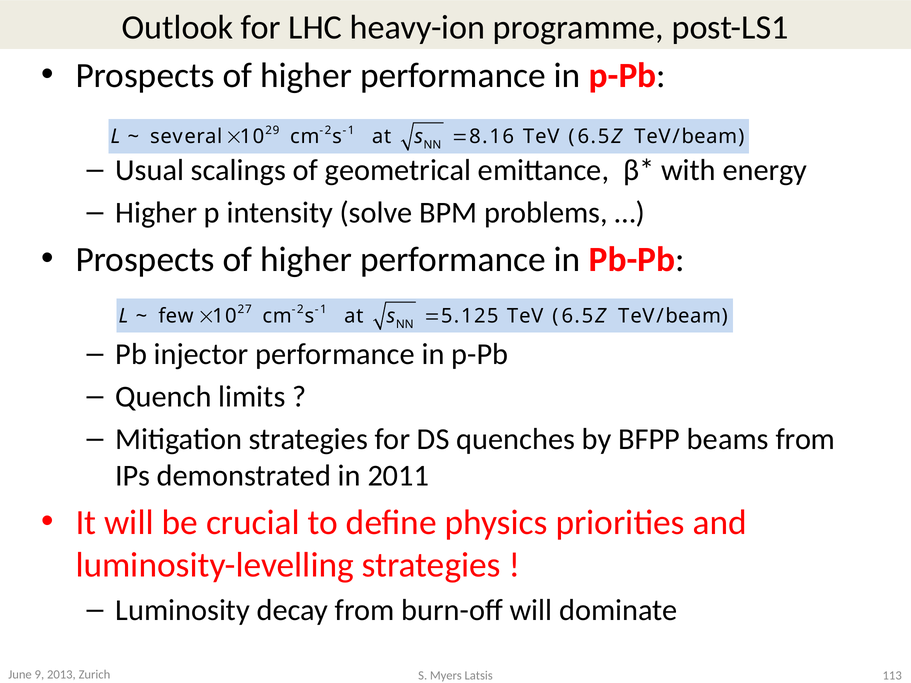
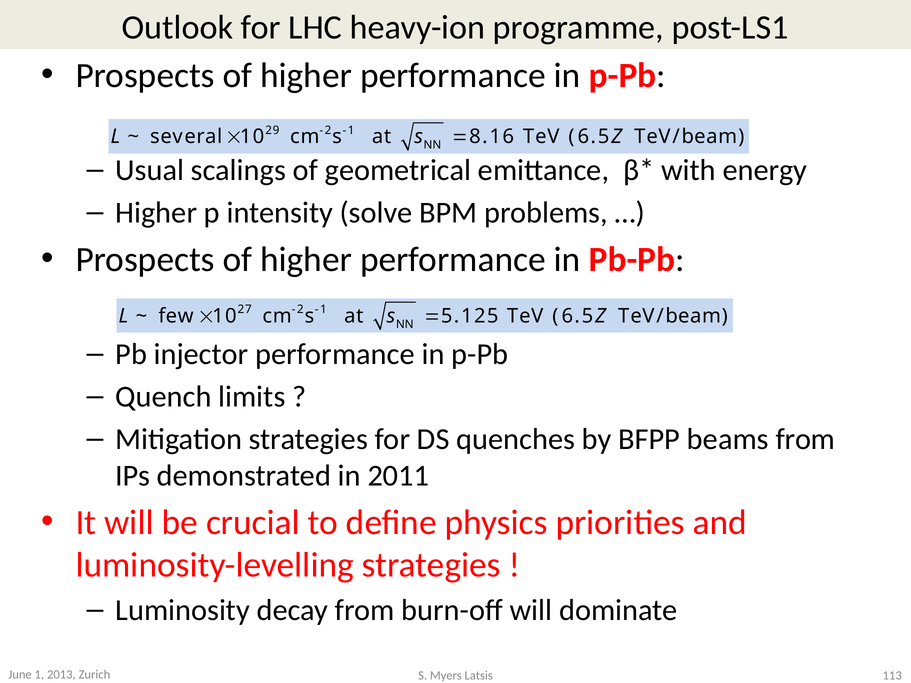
9: 9 -> 1
